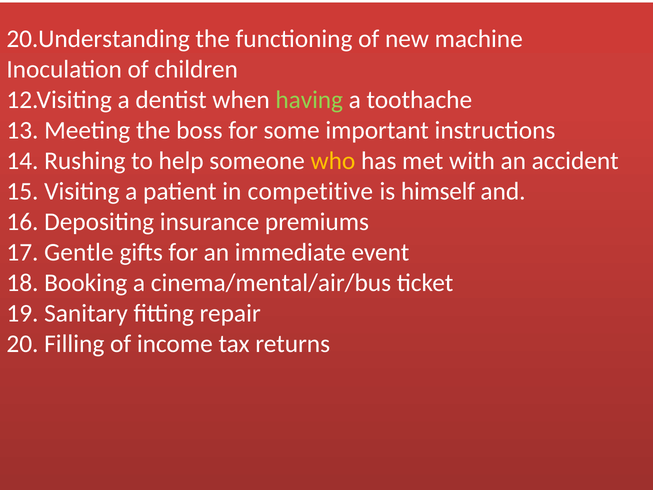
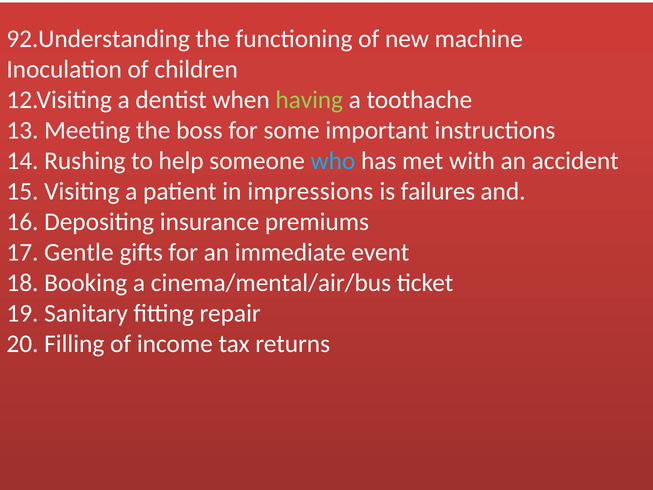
20.Understanding: 20.Understanding -> 92.Understanding
who colour: yellow -> light blue
competitive: competitive -> impressions
himself: himself -> failures
